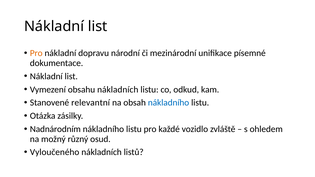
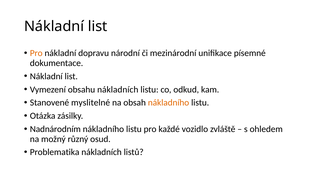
relevantní: relevantní -> myslitelné
nákladního at (169, 103) colour: blue -> orange
Vyloučeného: Vyloučeného -> Problematika
